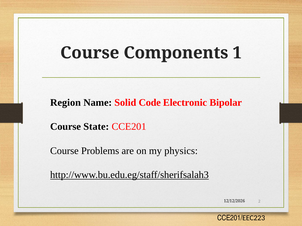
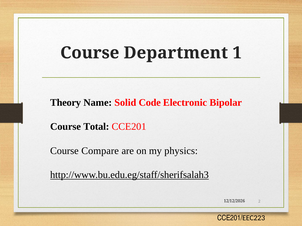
Components: Components -> Department
Region: Region -> Theory
State: State -> Total
Problems: Problems -> Compare
